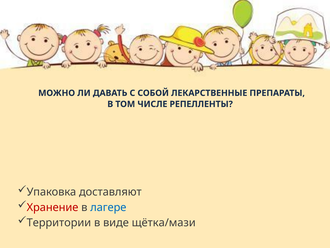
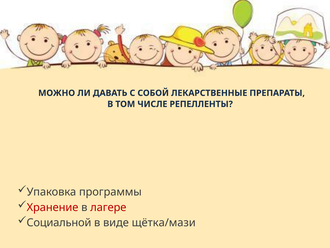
доставляют: доставляют -> программы
лагере colour: blue -> red
Территории: Территории -> Социальной
